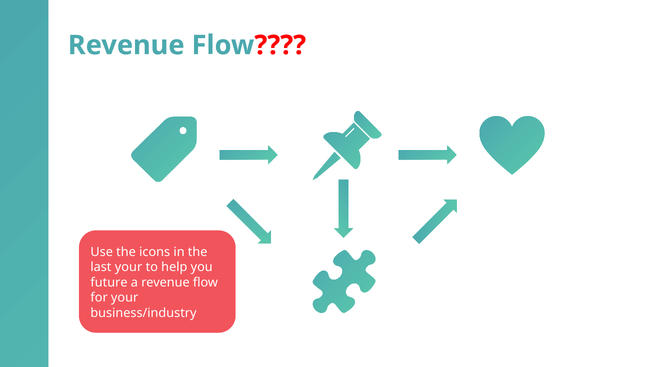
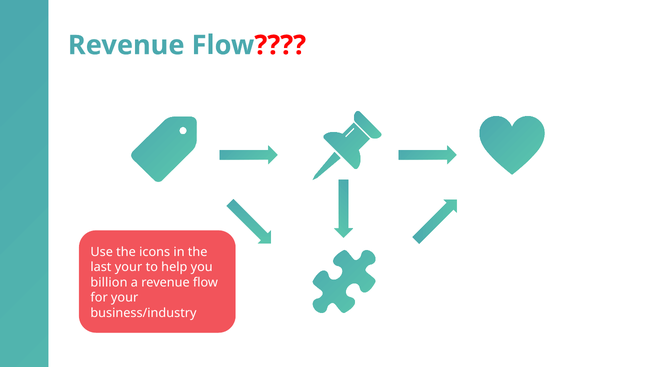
future: future -> billion
